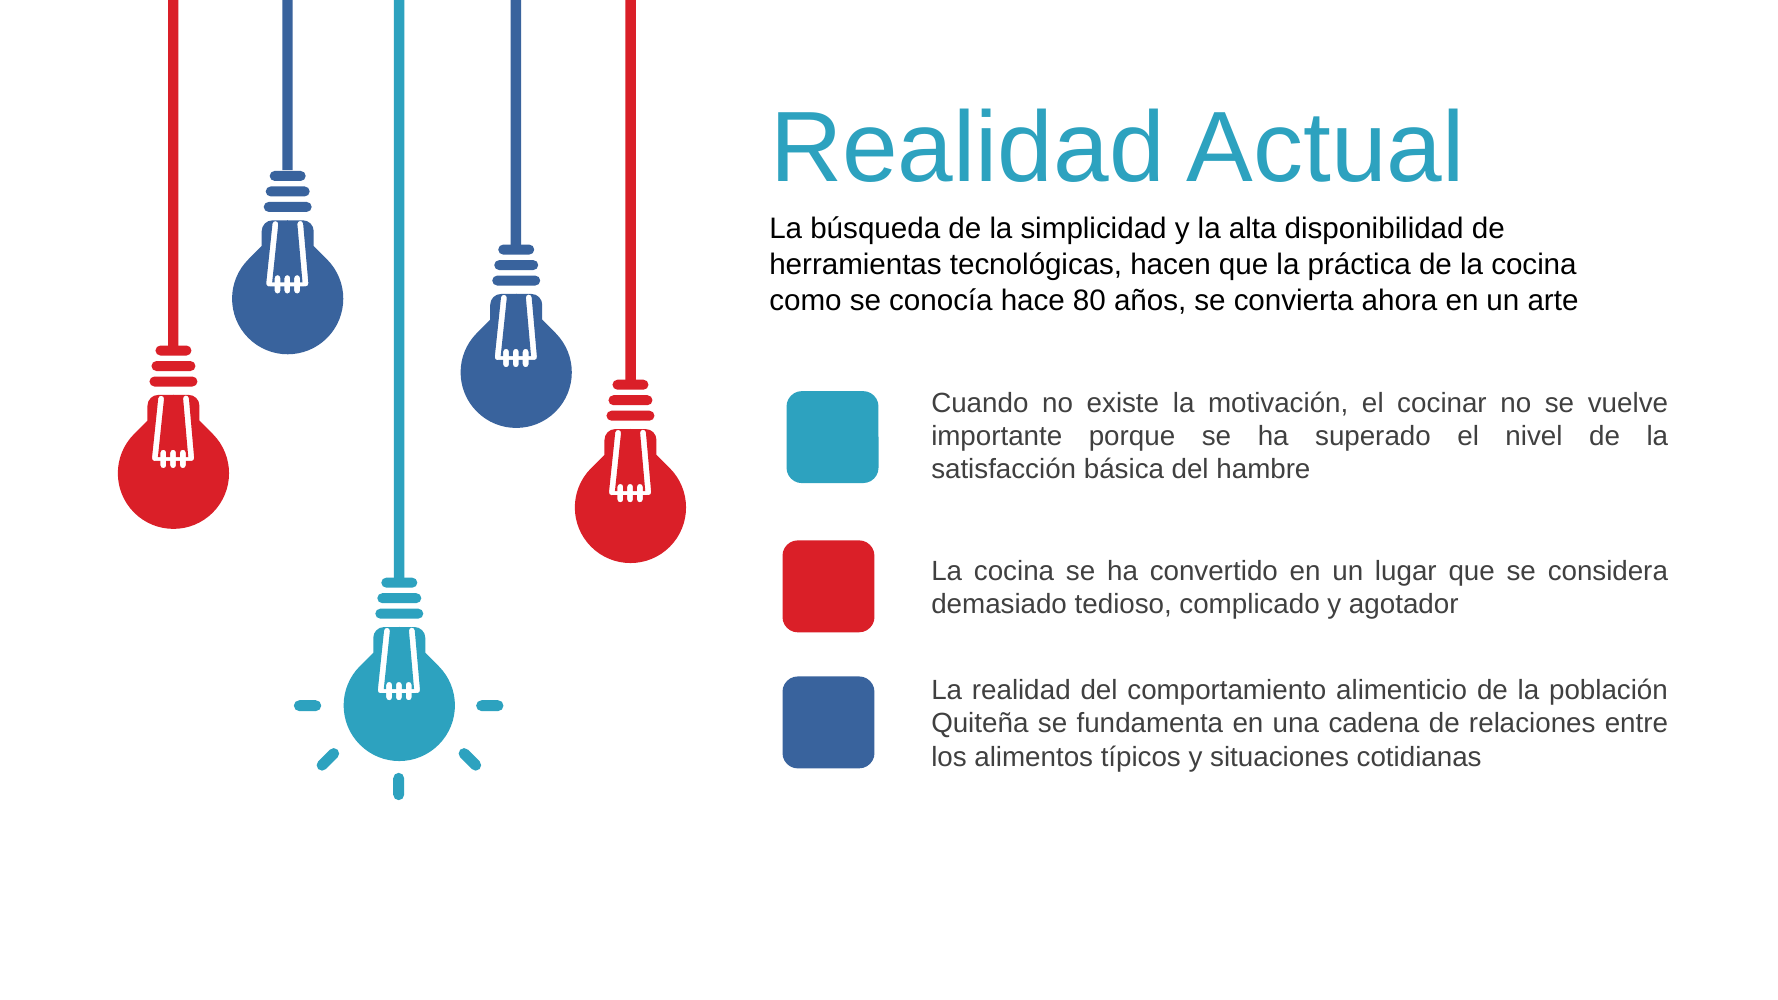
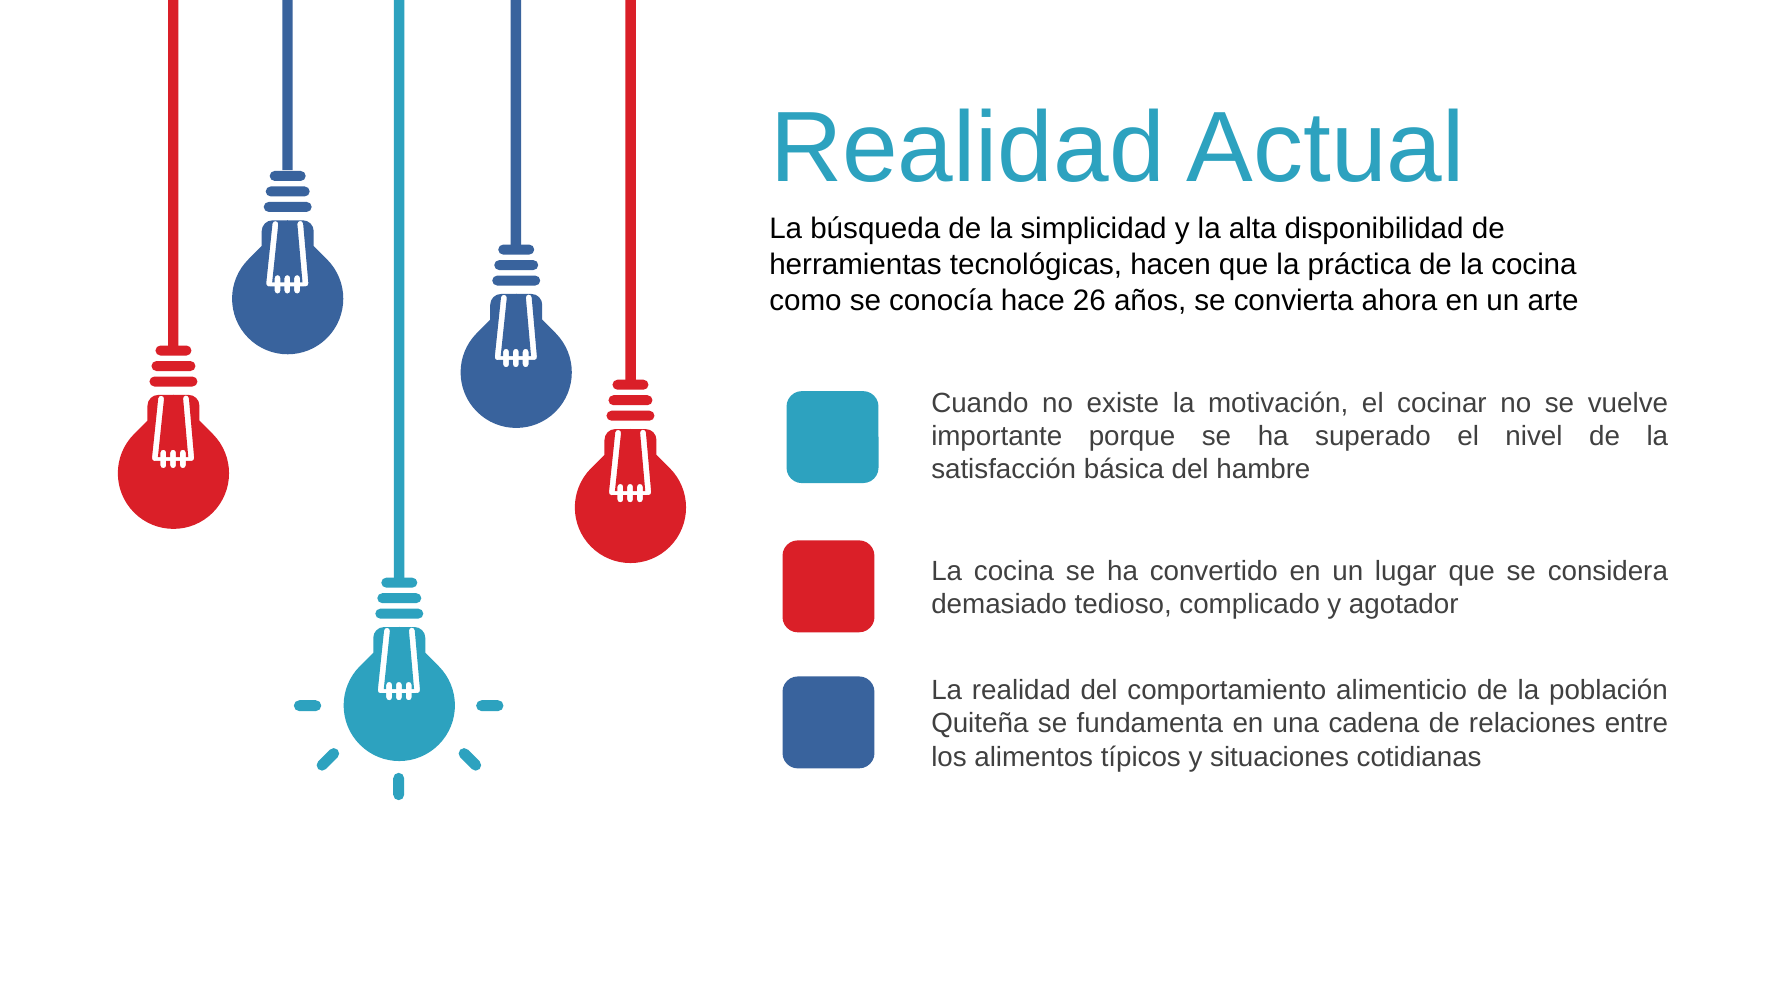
80: 80 -> 26
